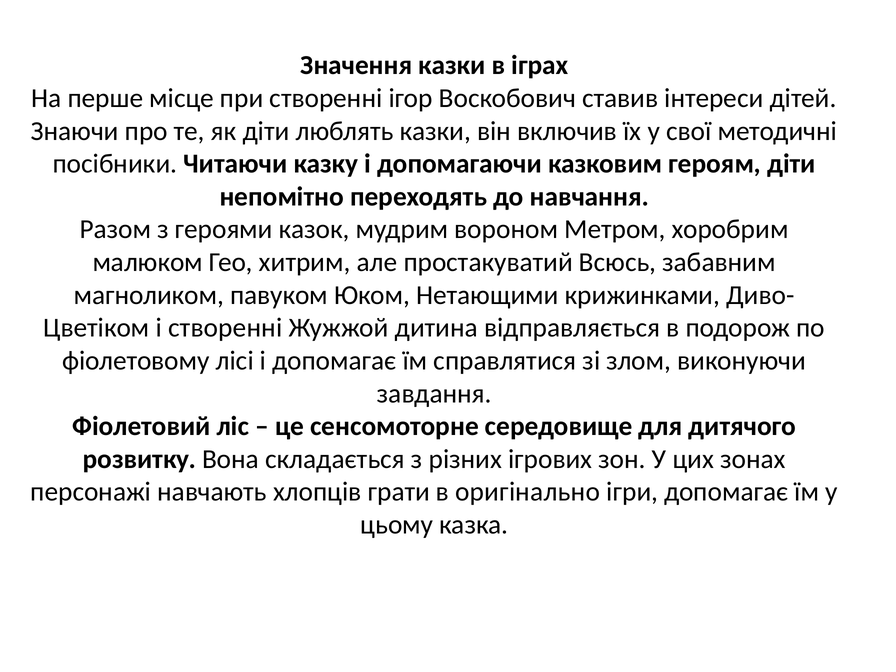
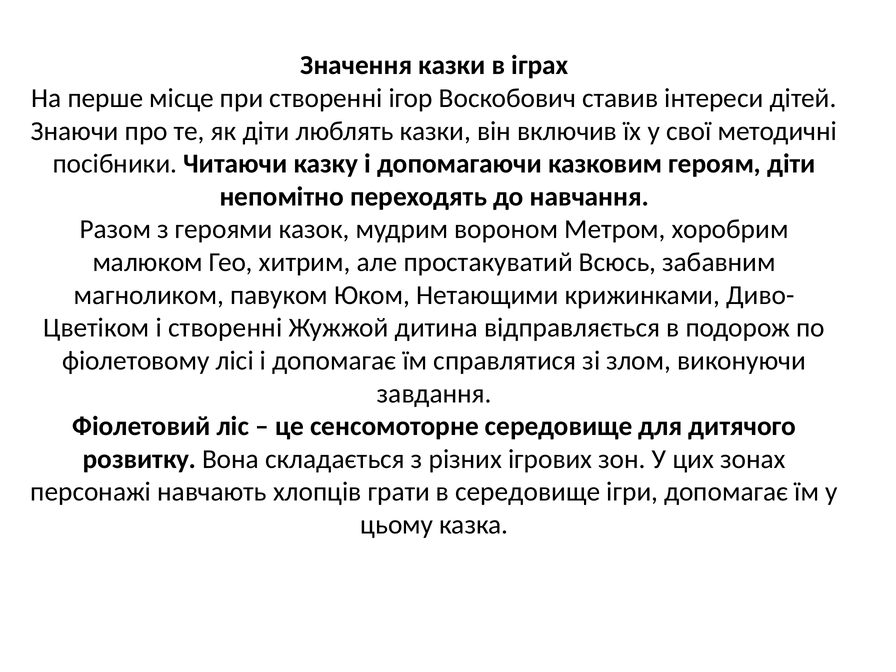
в оригінально: оригінально -> середовище
